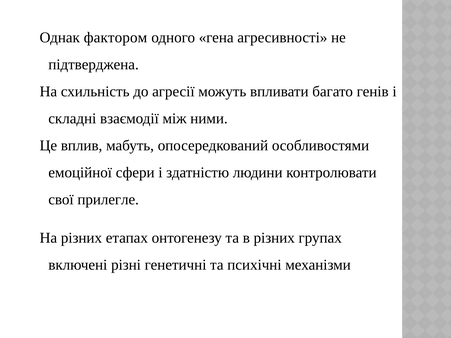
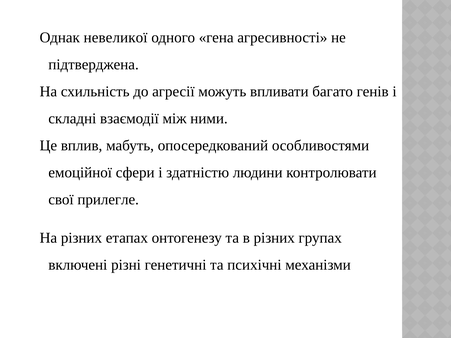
фактором: фактором -> невеликої
